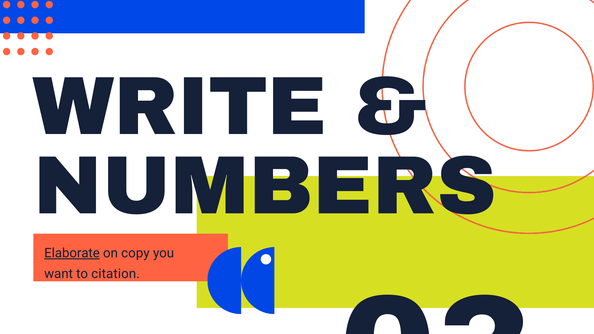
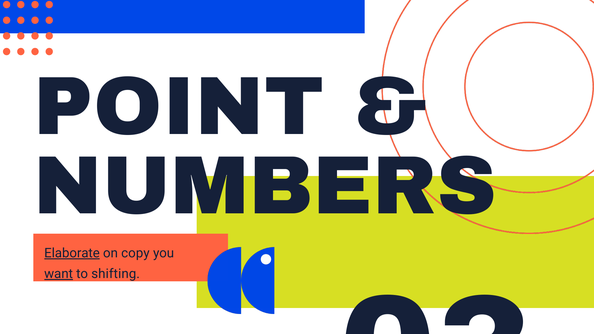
WRITE: WRITE -> POINT
want underline: none -> present
citation: citation -> shifting
